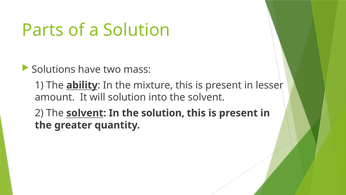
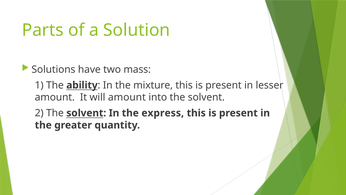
will solution: solution -> amount
the solution: solution -> express
